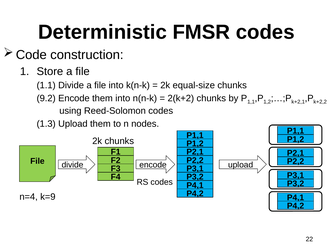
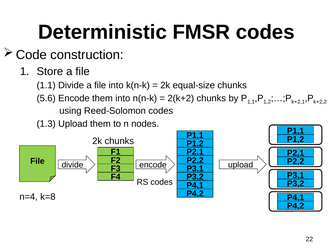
9.2: 9.2 -> 5.6
k=9: k=9 -> k=8
